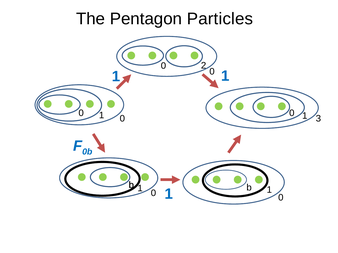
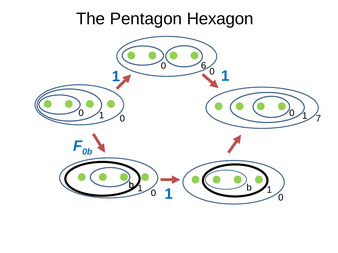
Particles: Particles -> Hexagon
2: 2 -> 6
3: 3 -> 7
